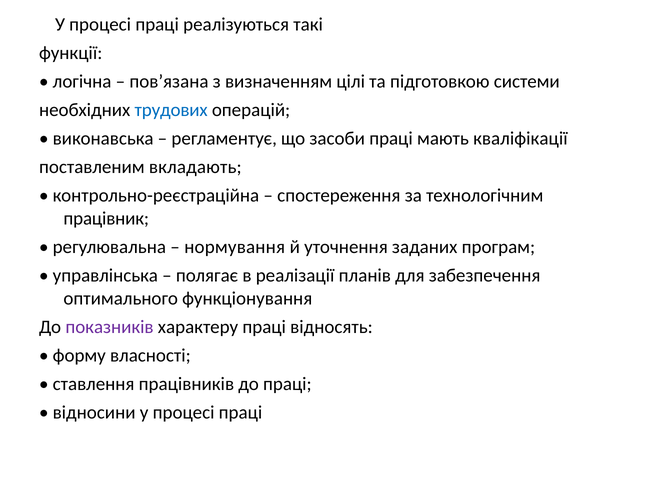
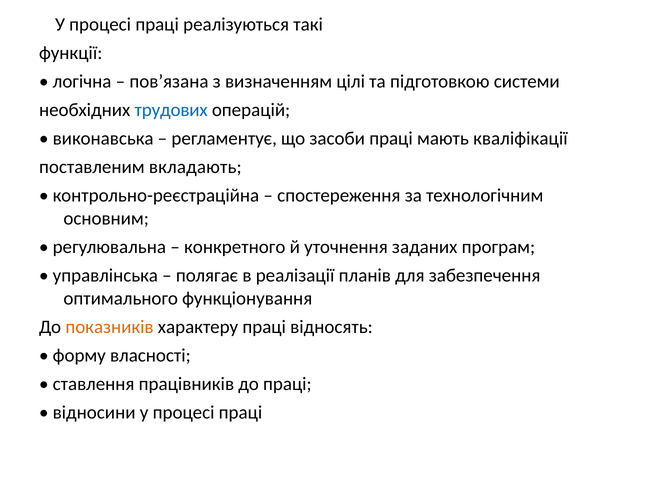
працівник: працівник -> основним
нормування: нормування -> конкретного
показників colour: purple -> orange
